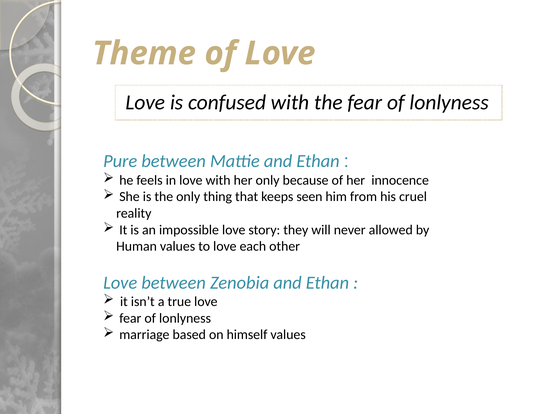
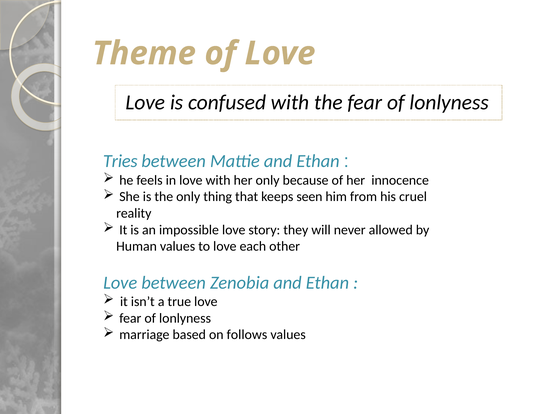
Pure: Pure -> Tries
himself: himself -> follows
